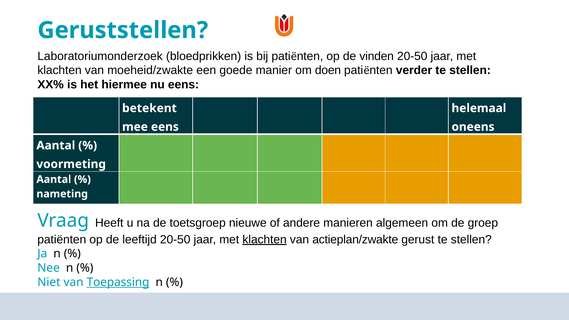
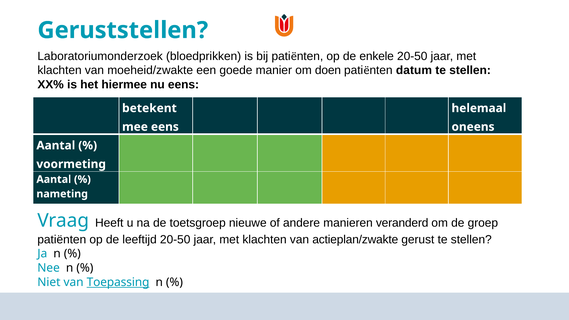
vinden: vinden -> enkele
verder: verder -> datum
algemeen: algemeen -> veranderd
klachten at (265, 239) underline: present -> none
